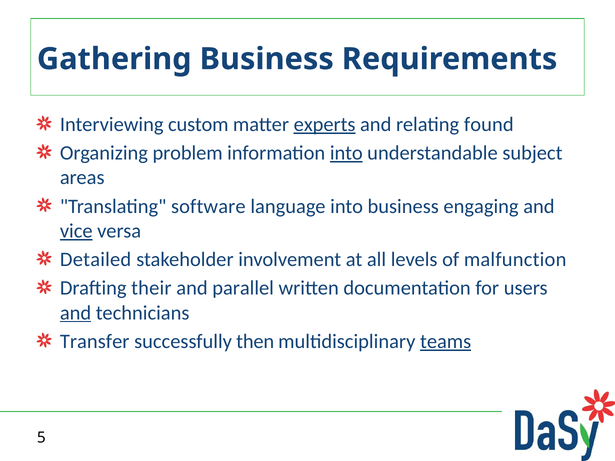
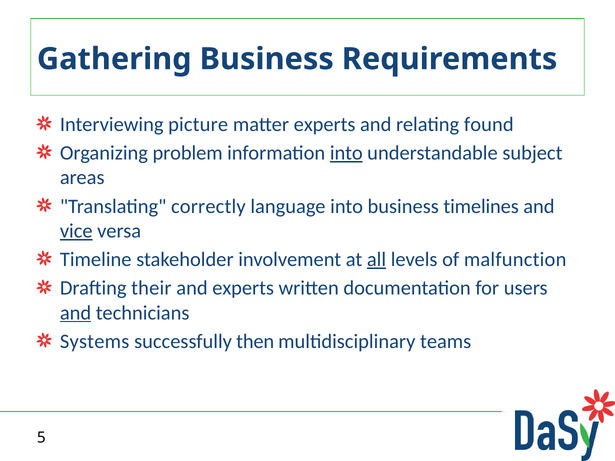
custom: custom -> picture
experts at (325, 124) underline: present -> none
software: software -> correctly
engaging: engaging -> timelines
Detailed: Detailed -> Timeline
all underline: none -> present
and parallel: parallel -> experts
Transfer: Transfer -> Systems
teams underline: present -> none
